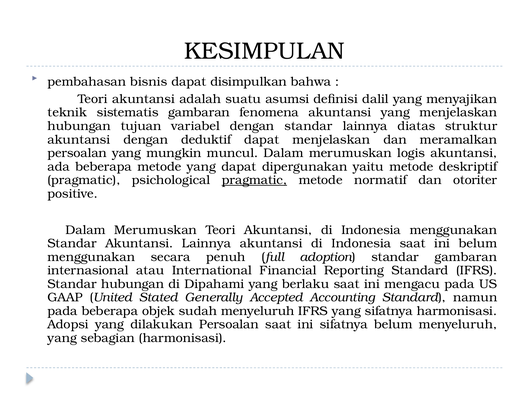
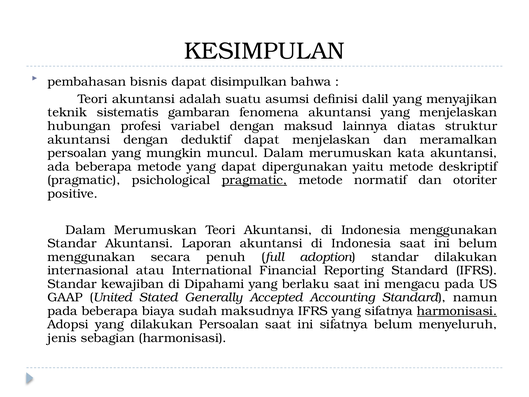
tujuan: tujuan -> profesi
dengan standar: standar -> maksud
logis: logis -> kata
Akuntansi Lainnya: Lainnya -> Laporan
standar gambaran: gambaran -> dilakukan
Standar hubungan: hubungan -> kewajiban
objek: objek -> biaya
sudah menyeluruh: menyeluruh -> maksudnya
harmonisasi at (457, 311) underline: none -> present
yang at (62, 338): yang -> jenis
